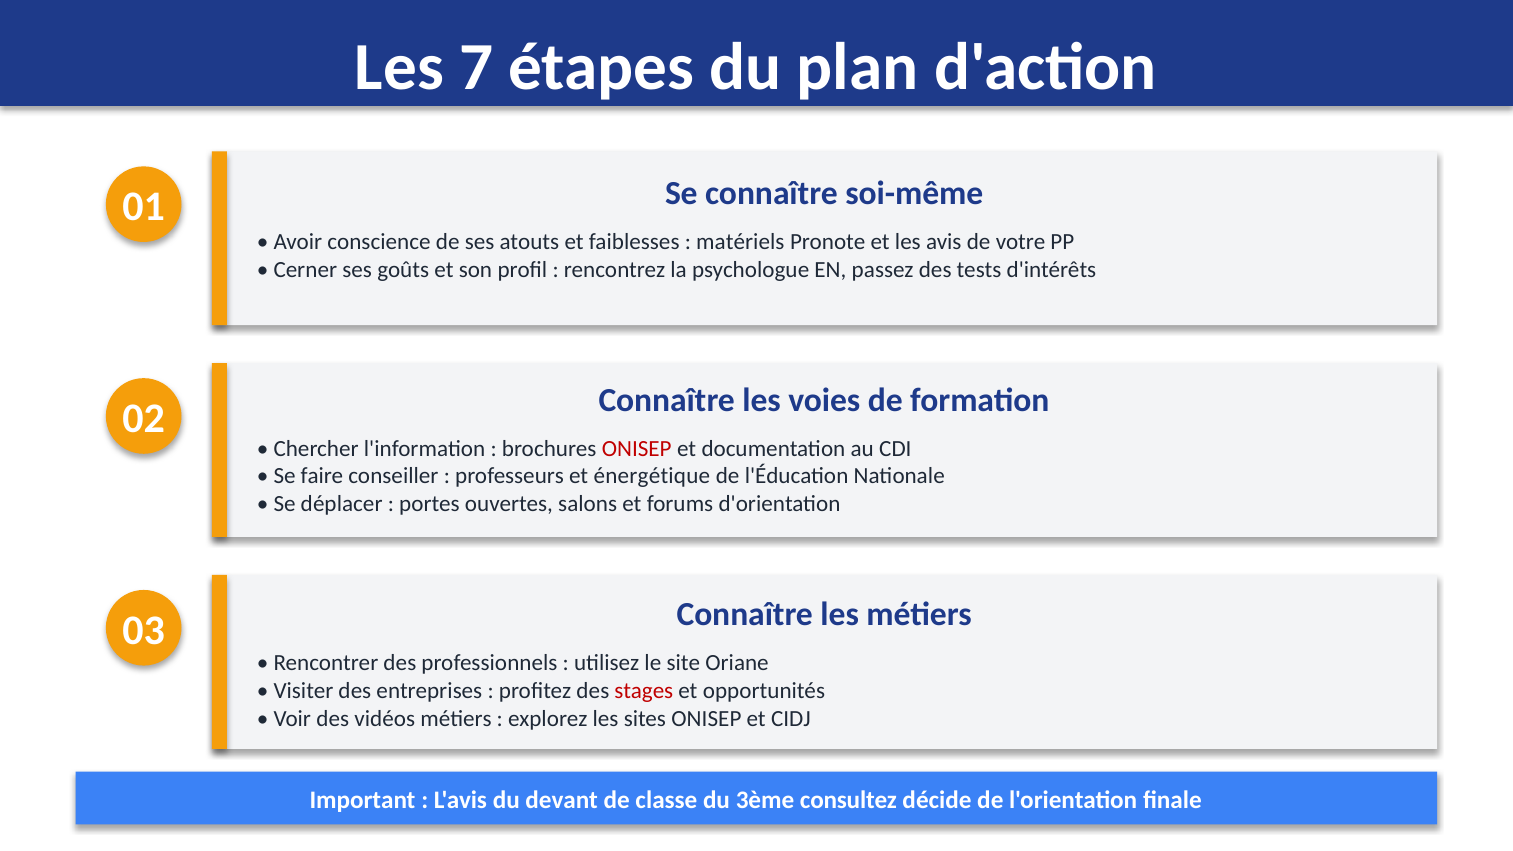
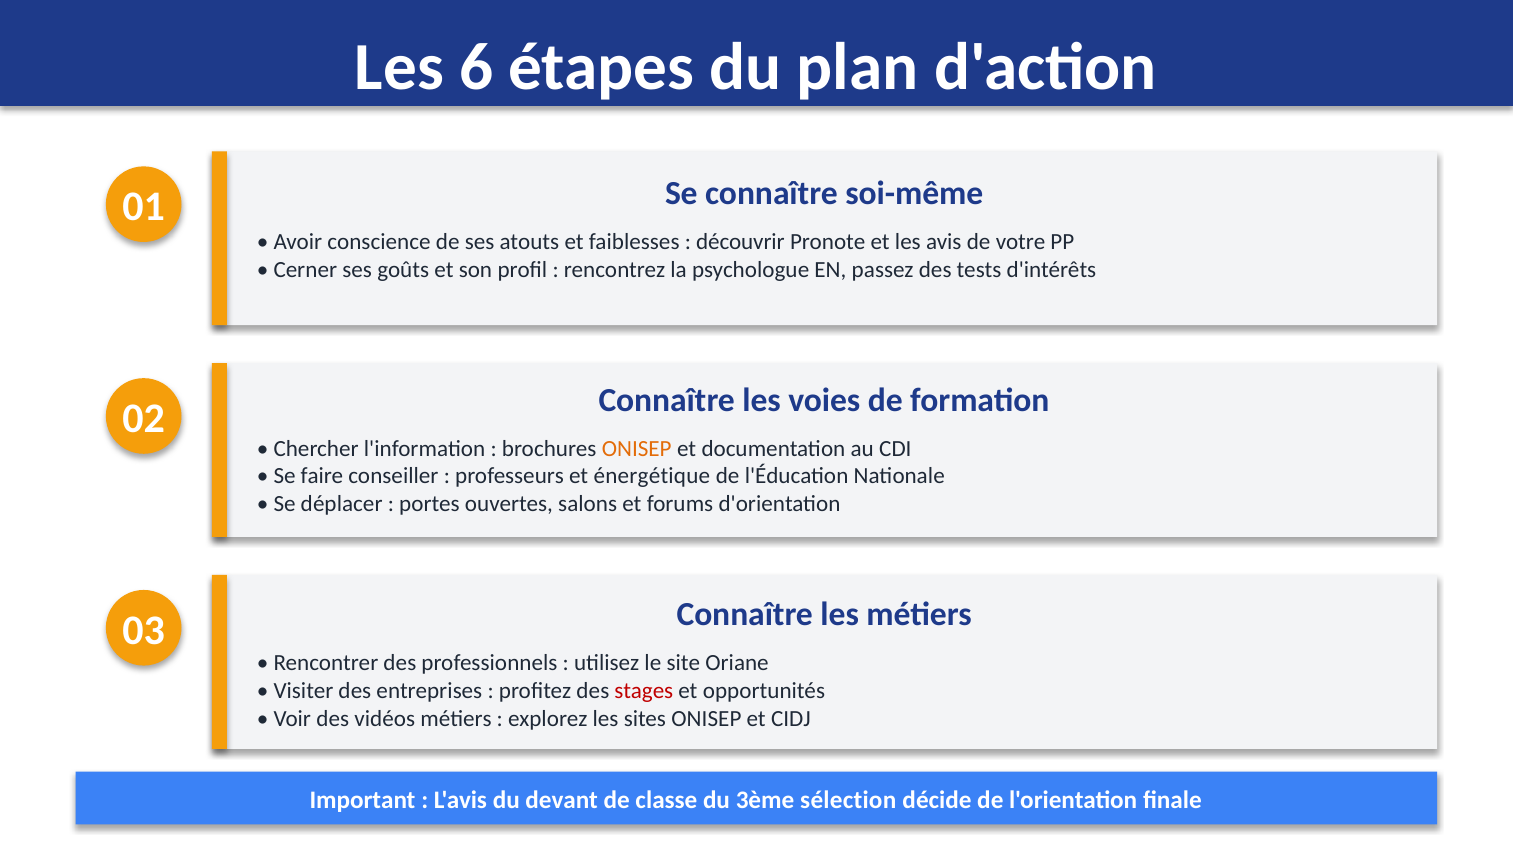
7: 7 -> 6
matériels: matériels -> découvrir
ONISEP at (637, 449) colour: red -> orange
consultez: consultez -> sélection
